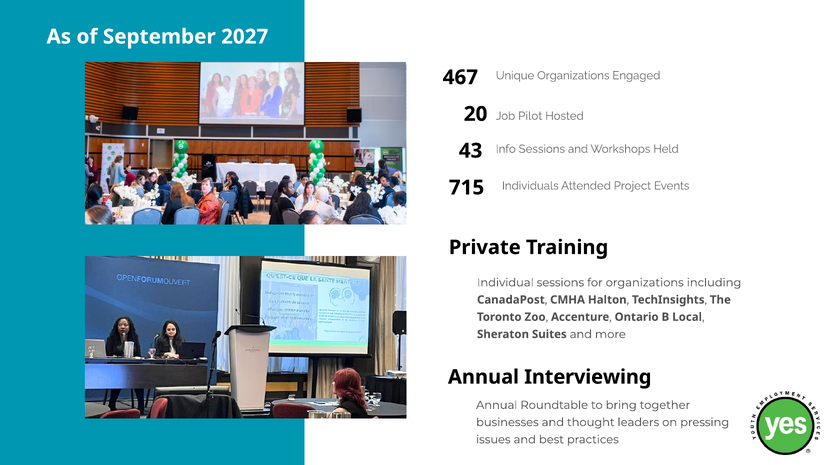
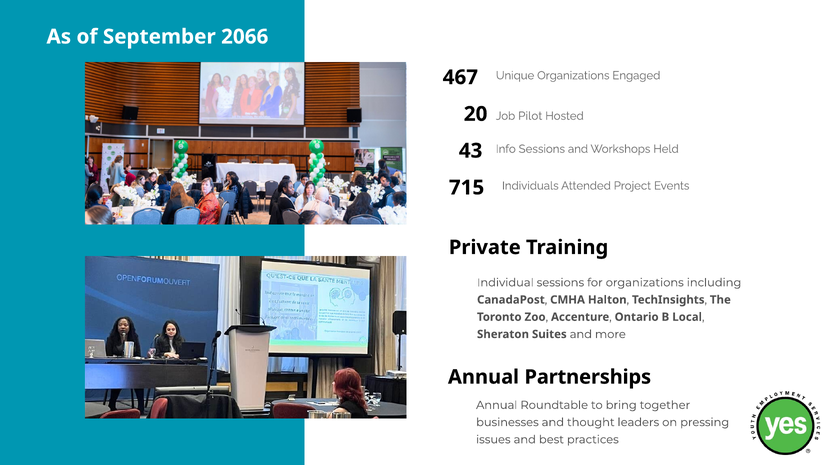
2027: 2027 -> 2066
Interviewing: Interviewing -> Partnerships
